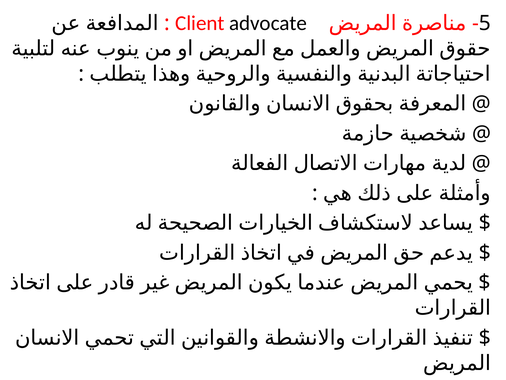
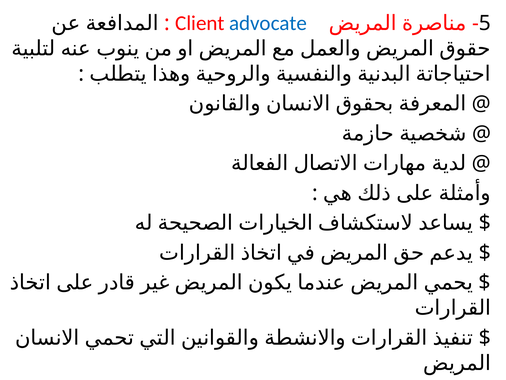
advocate colour: black -> blue
